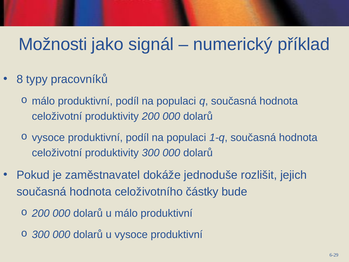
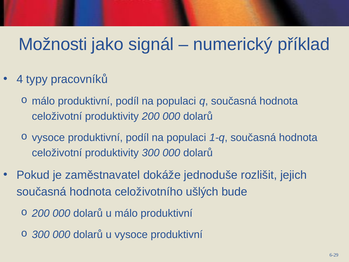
8: 8 -> 4
částky: částky -> ušlých
